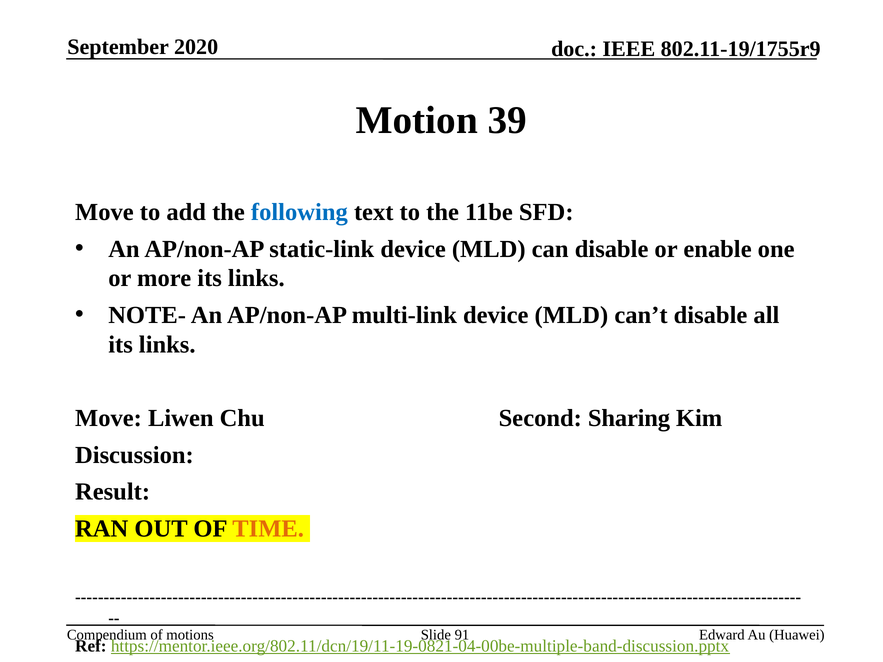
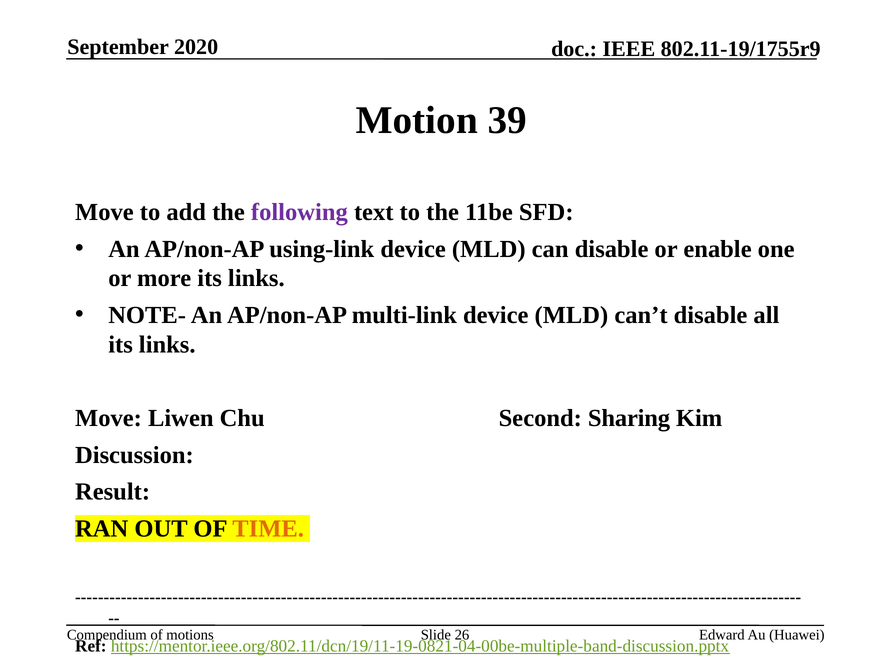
following colour: blue -> purple
static-link: static-link -> using-link
91: 91 -> 26
